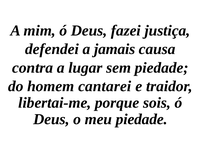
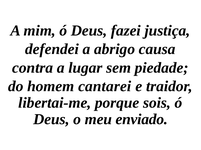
jamais: jamais -> abrigo
meu piedade: piedade -> enviado
